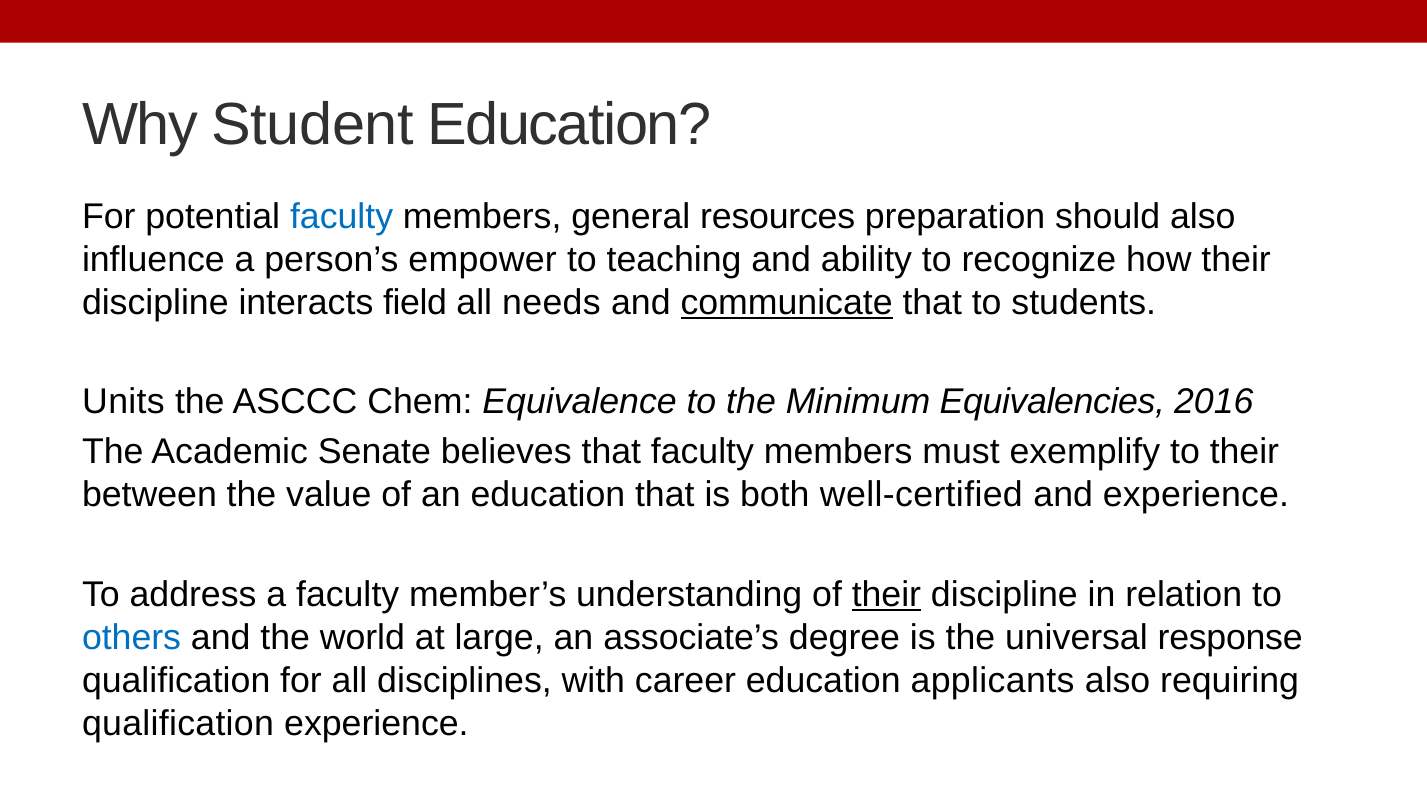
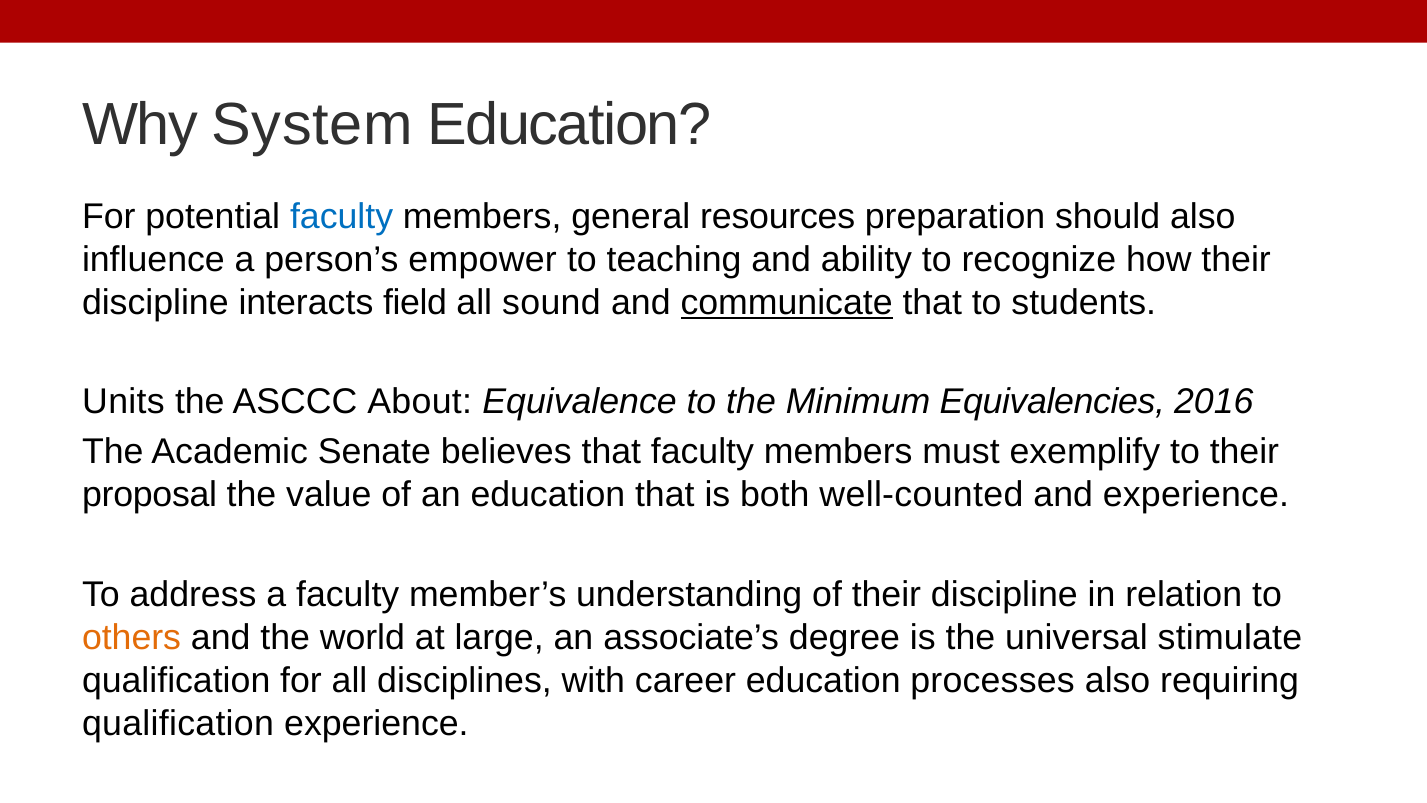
Student: Student -> System
needs: needs -> sound
Chem: Chem -> About
between: between -> proposal
well-certified: well-certified -> well-counted
their at (886, 595) underline: present -> none
others colour: blue -> orange
response: response -> stimulate
applicants: applicants -> processes
